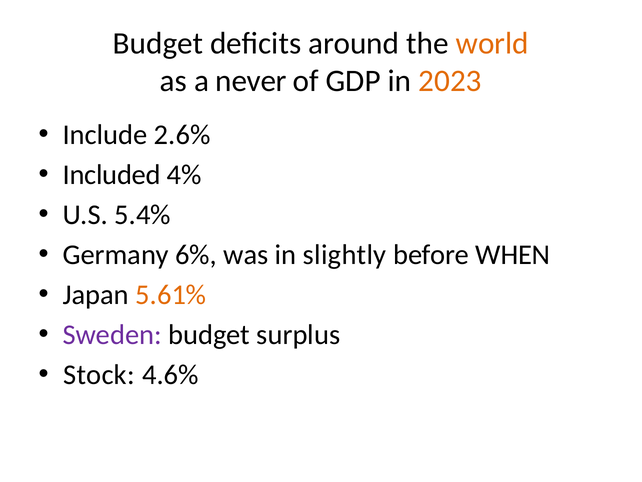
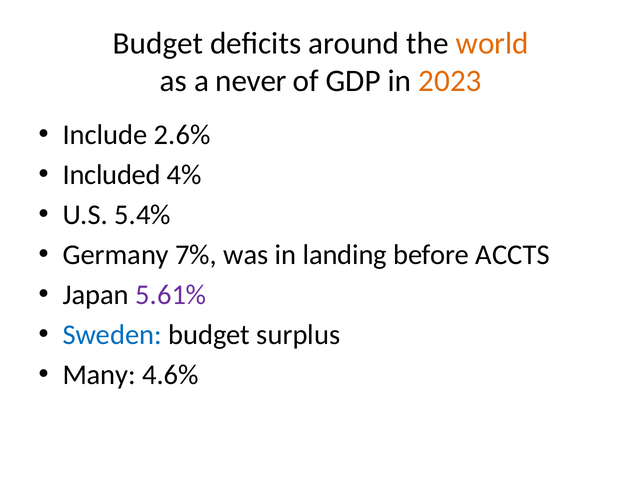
6%: 6% -> 7%
slightly: slightly -> landing
WHEN: WHEN -> ACCTS
5.61% colour: orange -> purple
Sweden colour: purple -> blue
Stock: Stock -> Many
